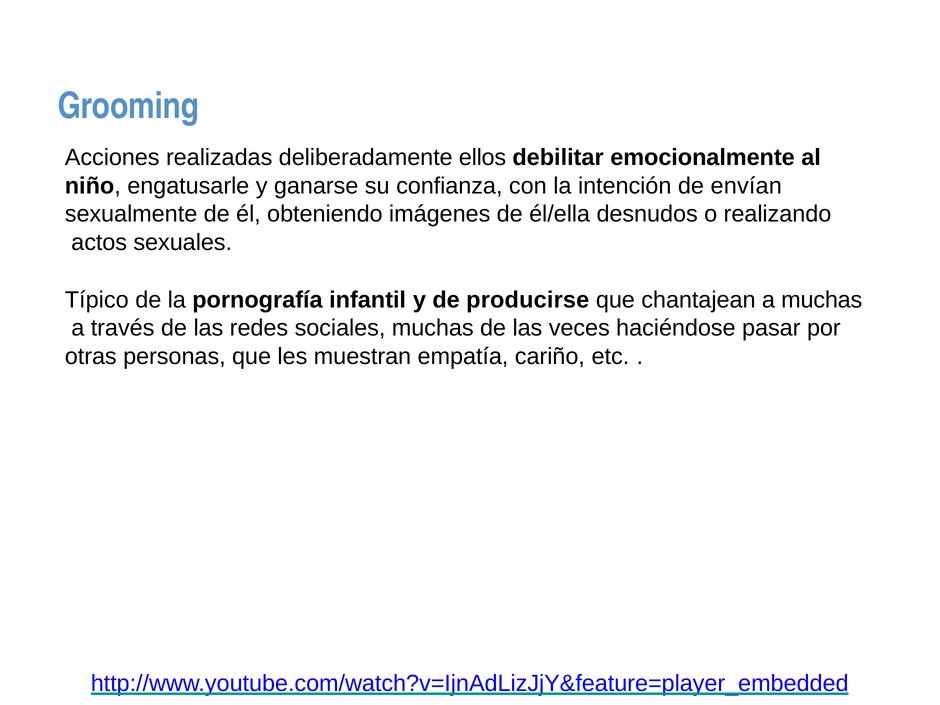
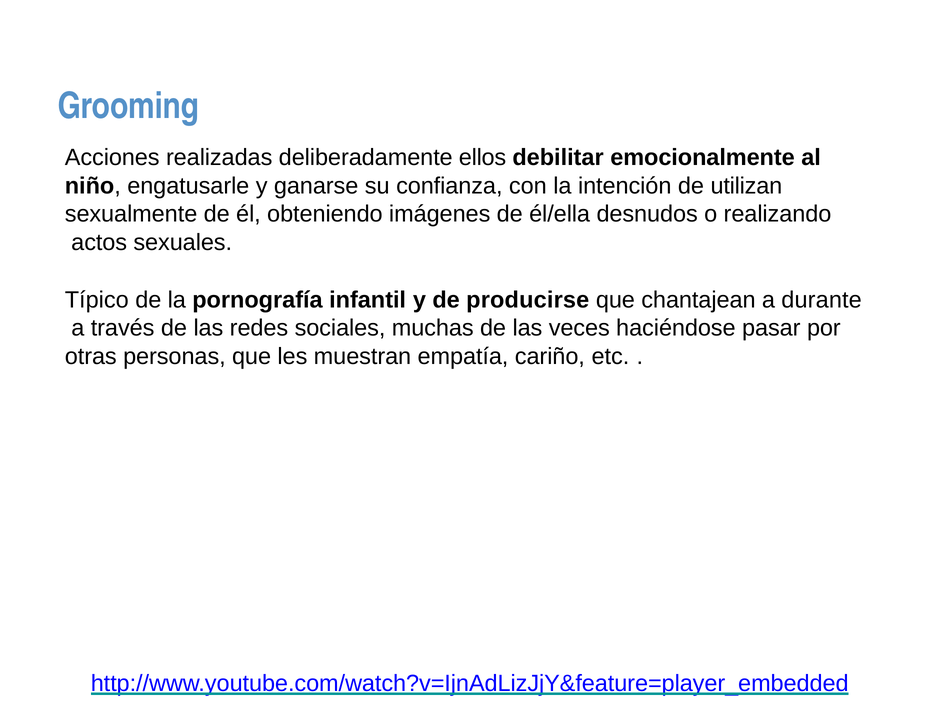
envían: envían -> utilizan
a muchas: muchas -> durante
